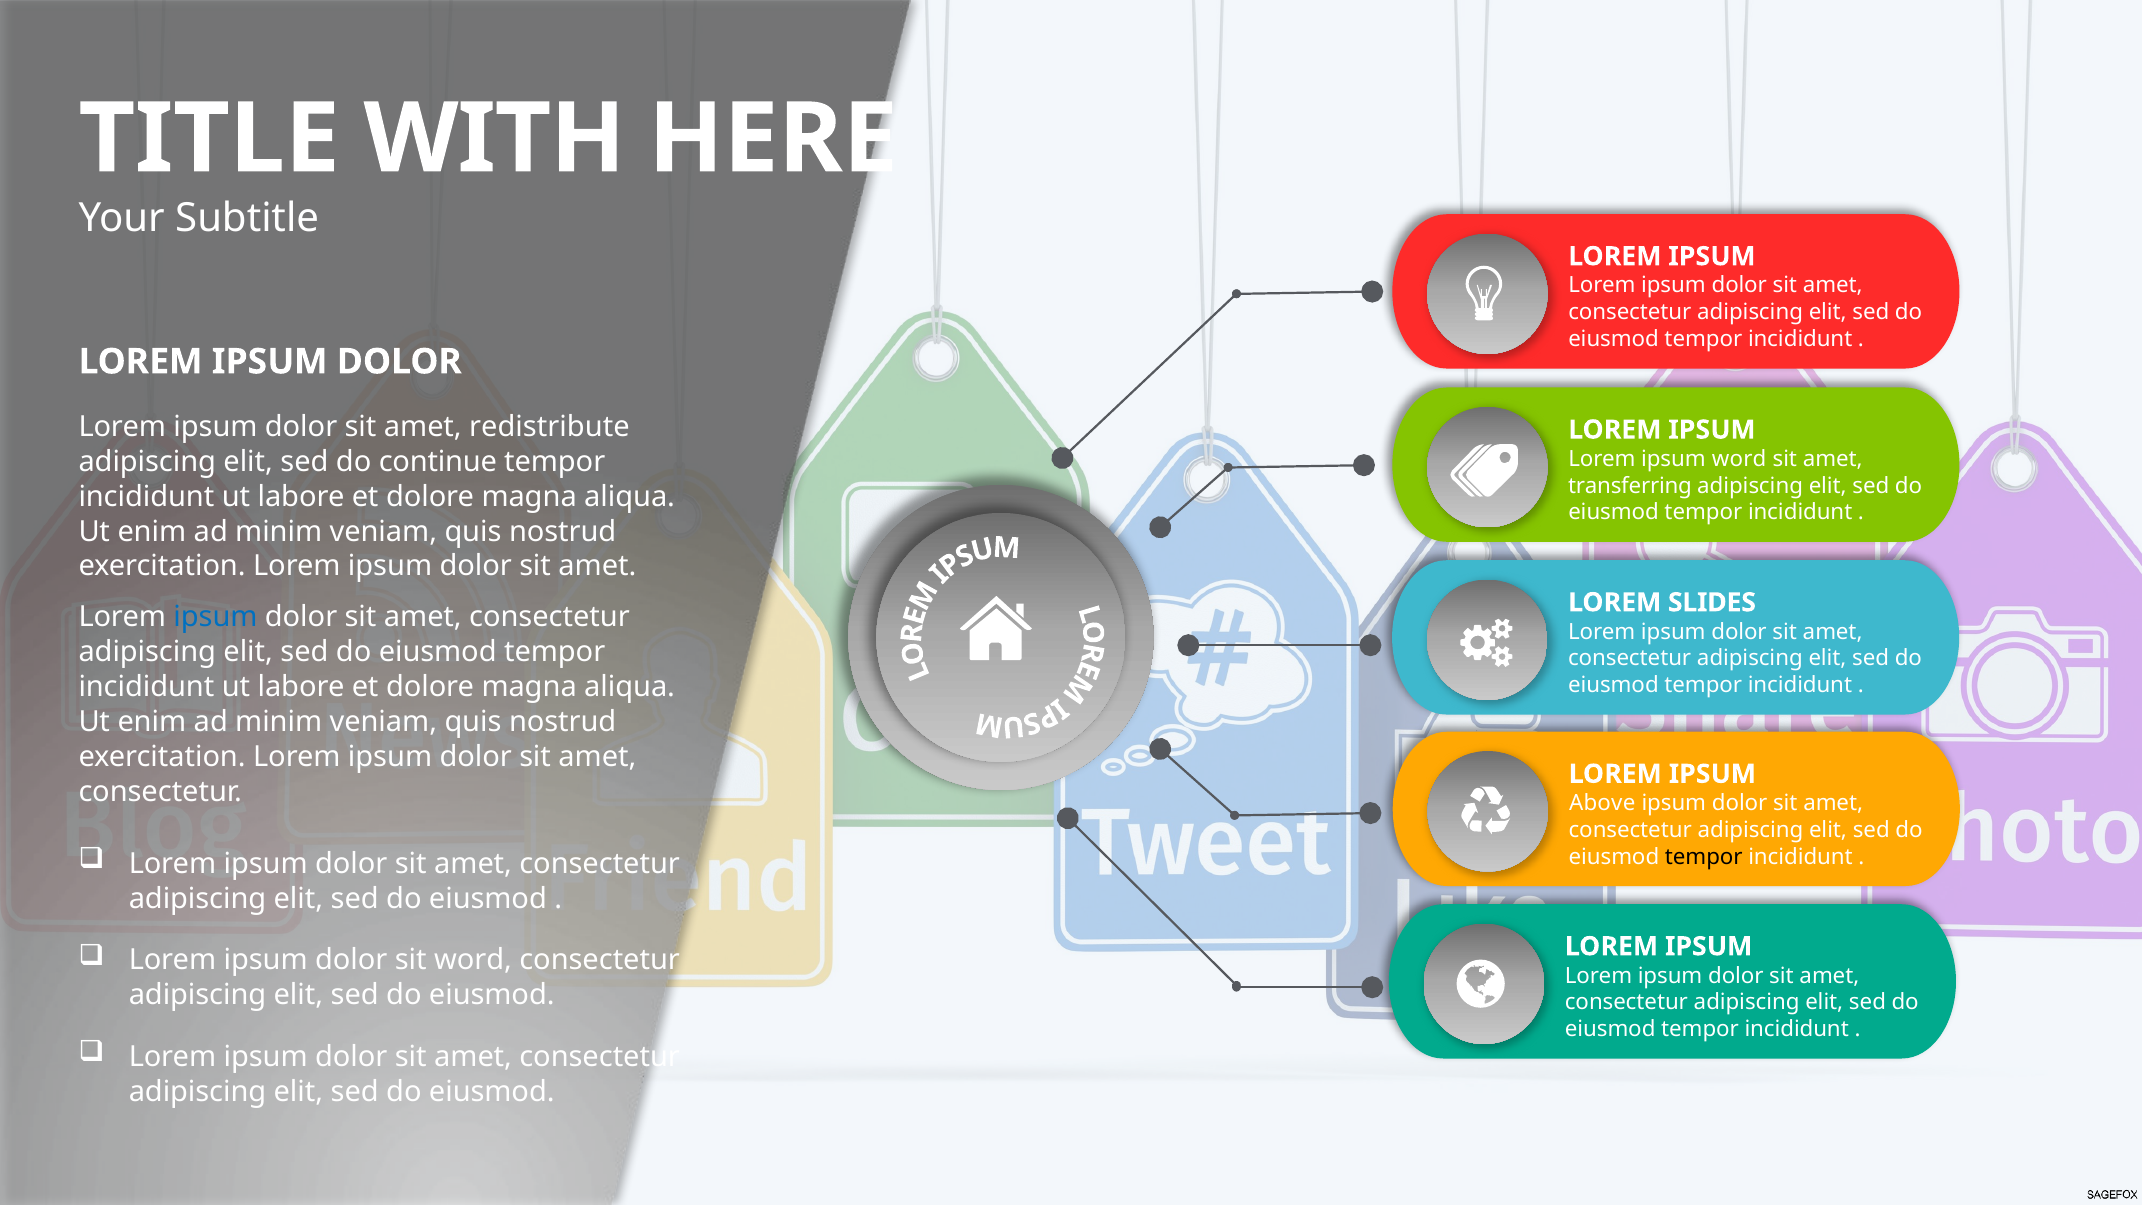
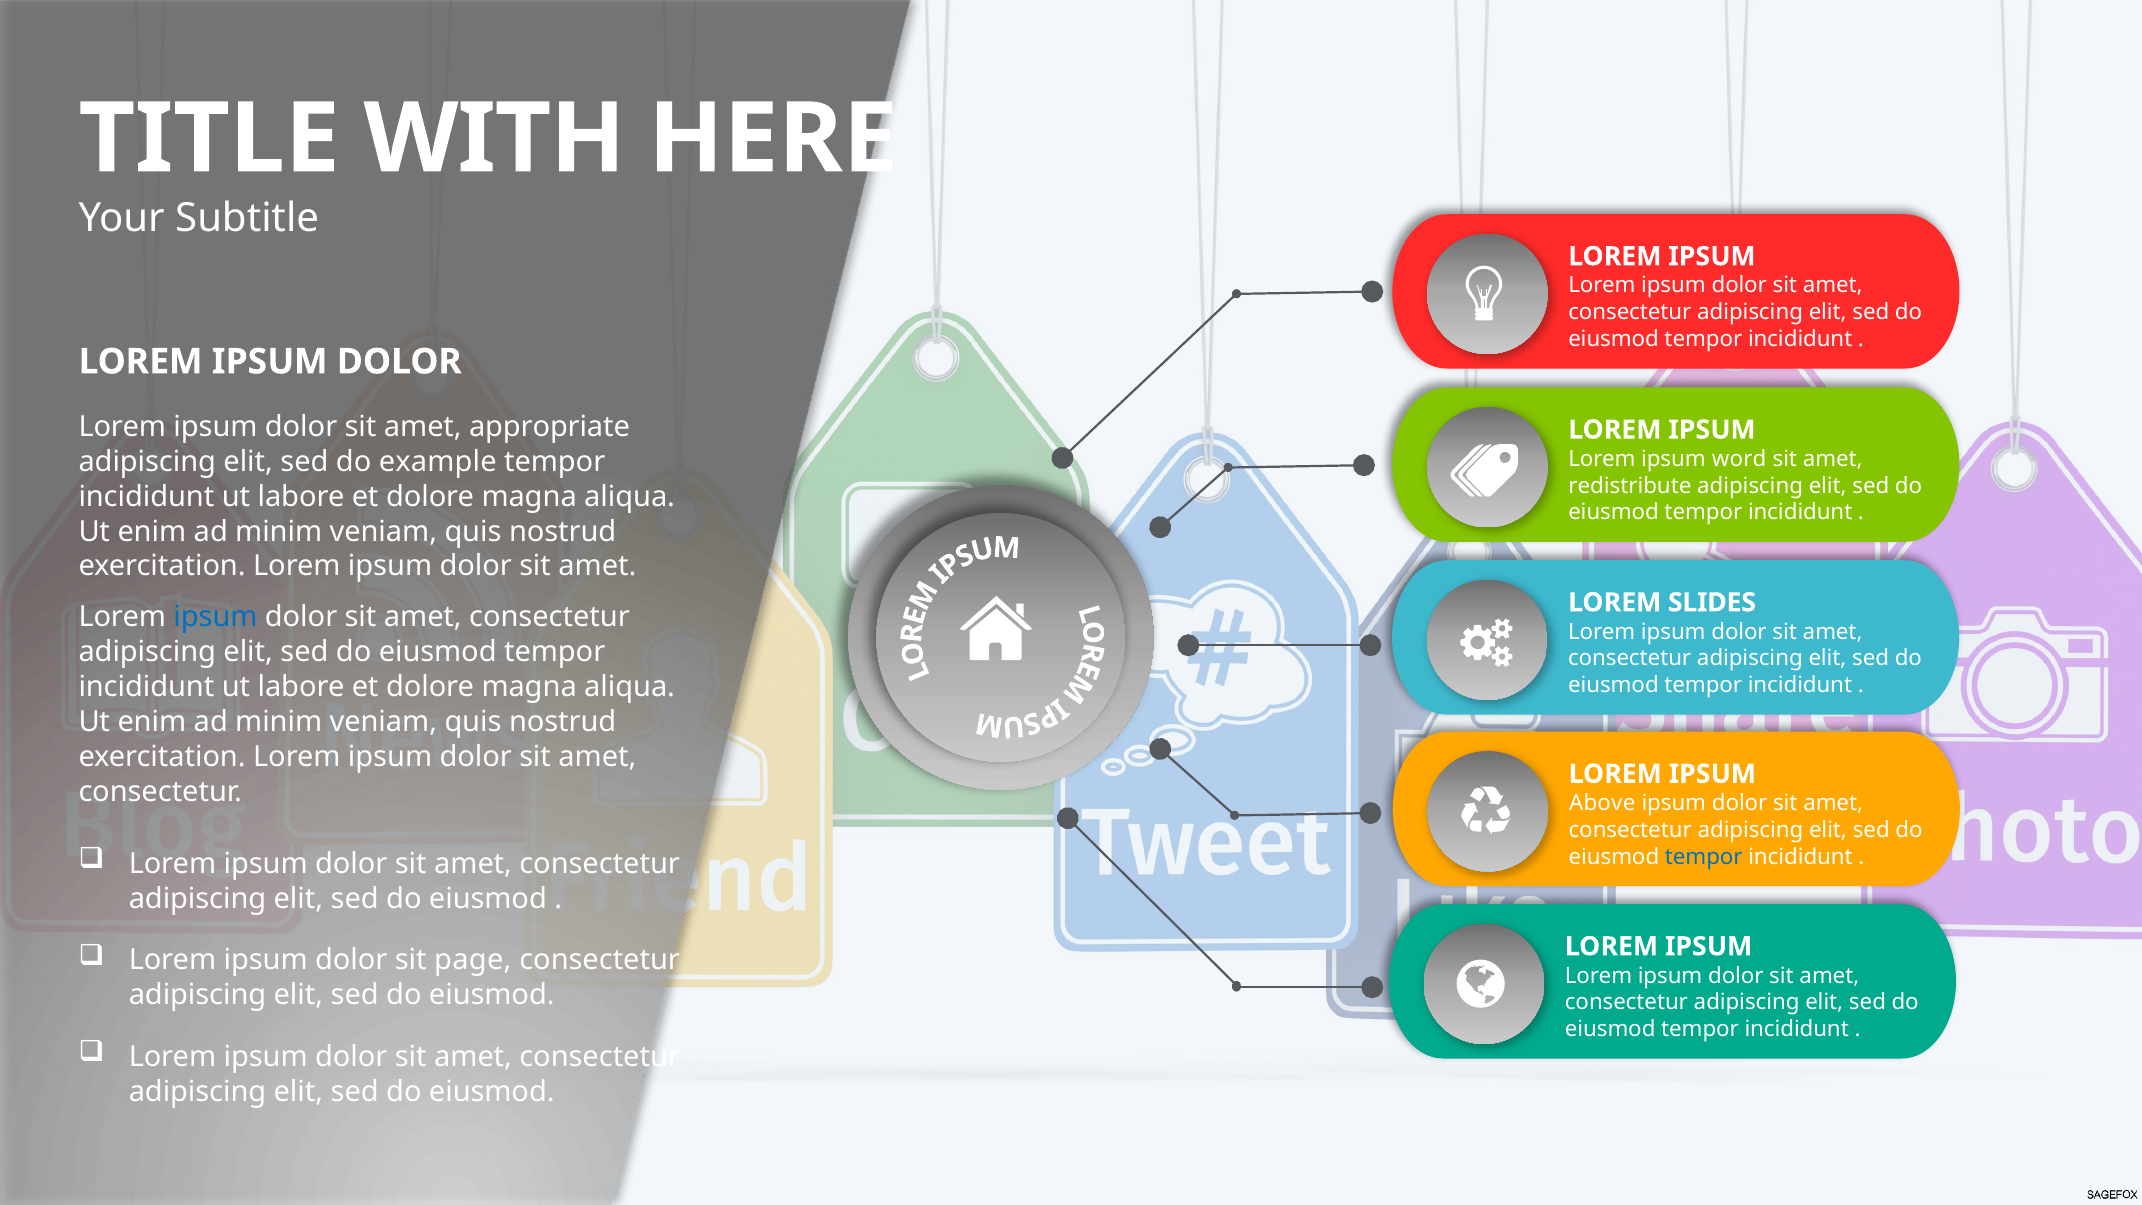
redistribute: redistribute -> appropriate
continue: continue -> example
transferring: transferring -> redistribute
tempor at (1704, 857) colour: black -> blue
sit word: word -> page
